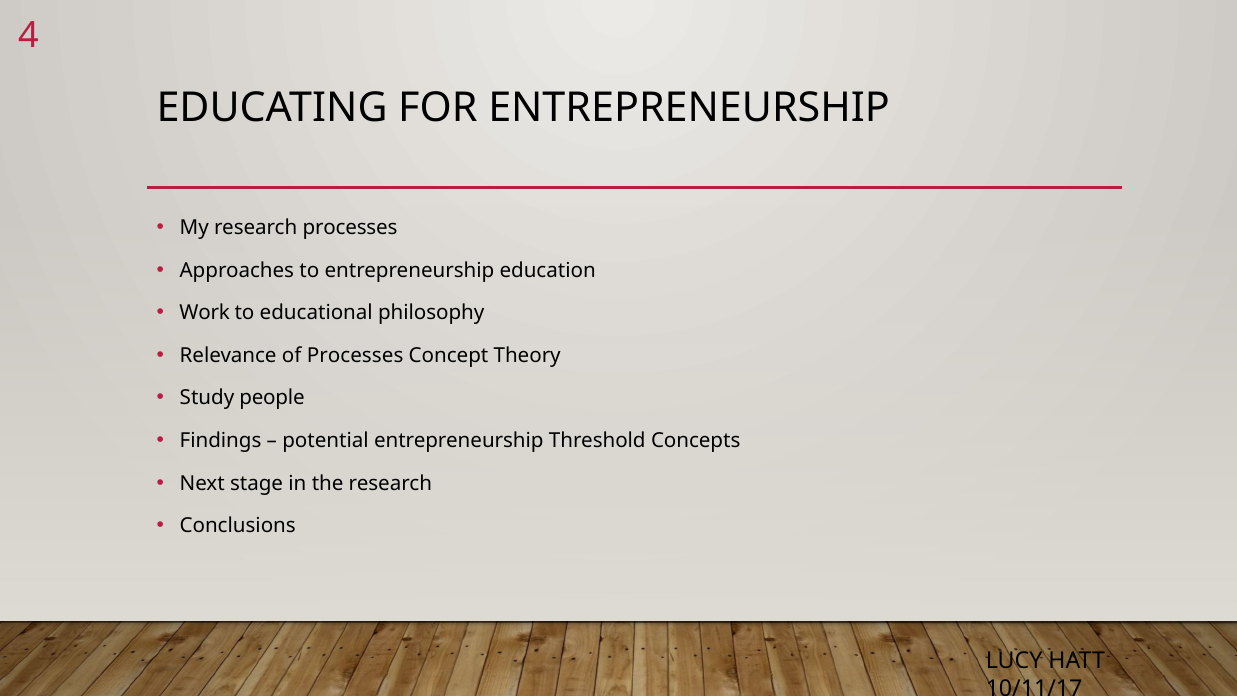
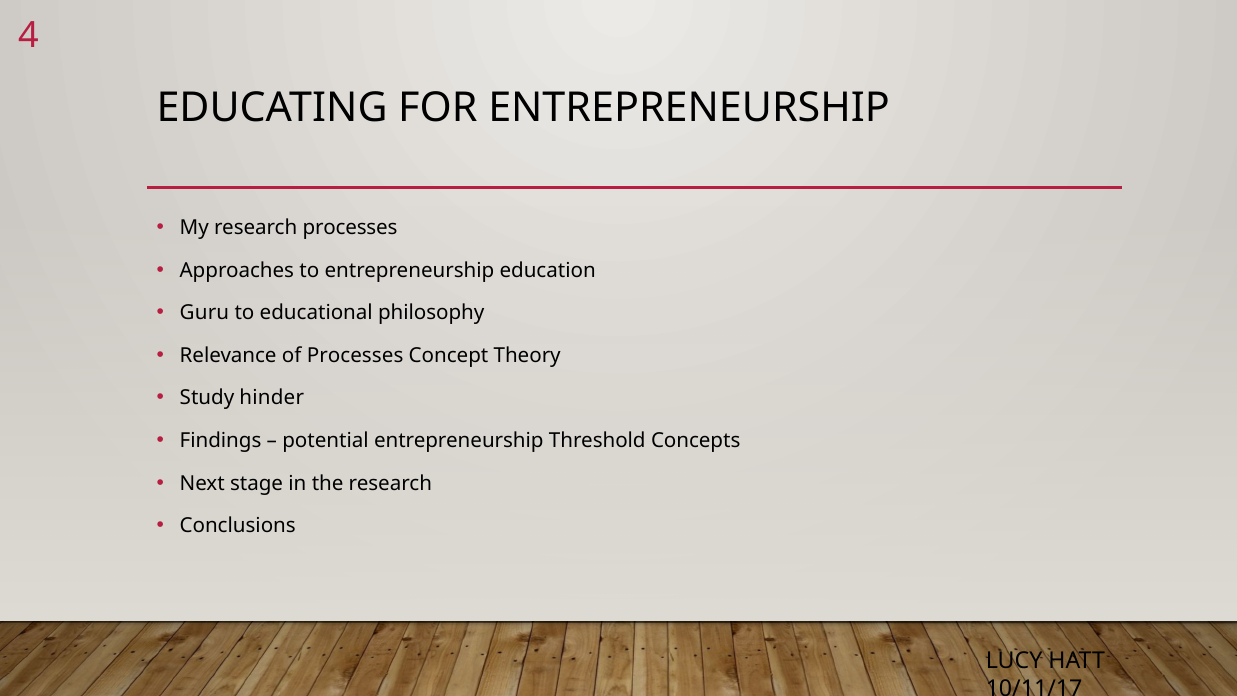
Work: Work -> Guru
people: people -> hinder
